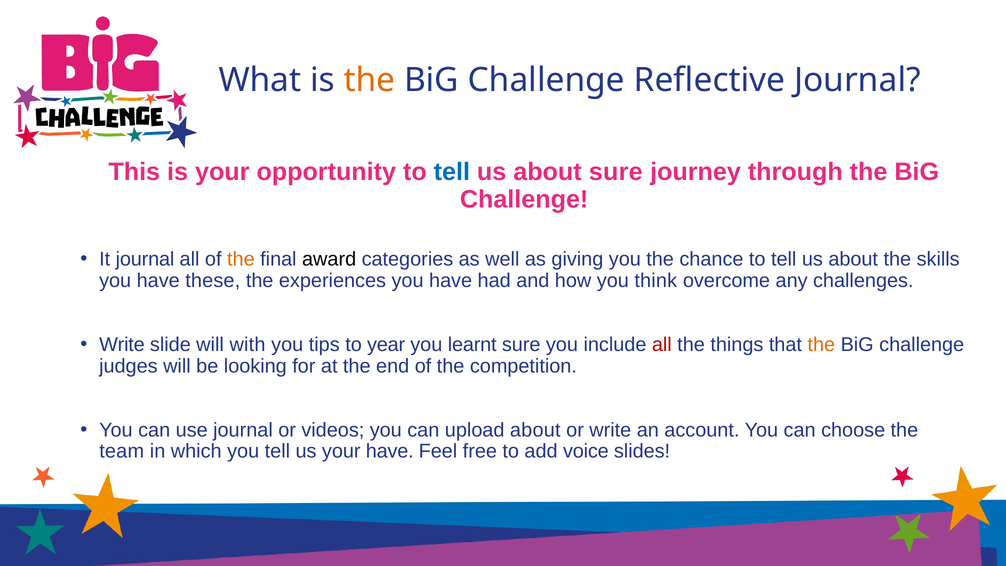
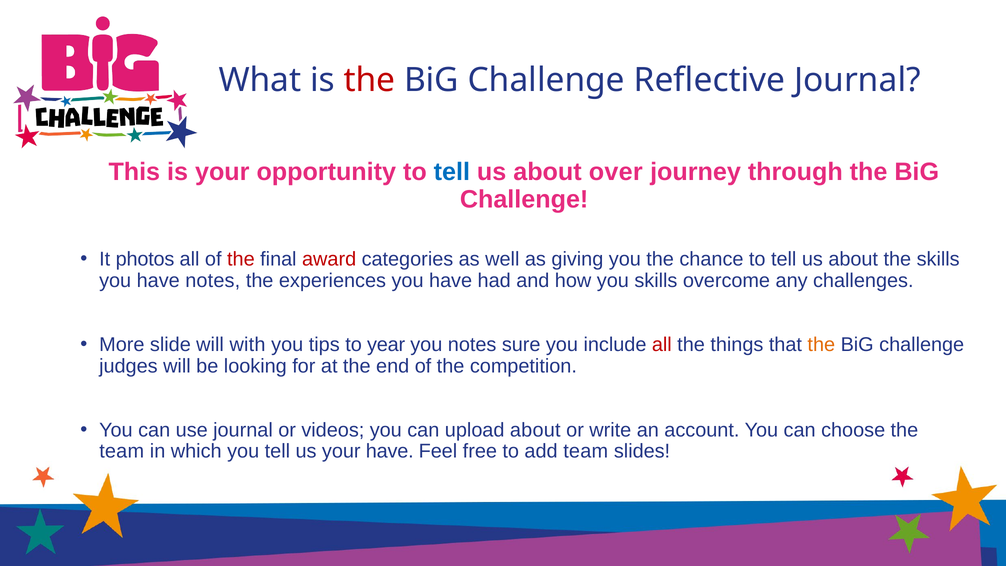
the at (369, 80) colour: orange -> red
about sure: sure -> over
It journal: journal -> photos
the at (241, 259) colour: orange -> red
award colour: black -> red
have these: these -> notes
you think: think -> skills
Write at (122, 344): Write -> More
you learnt: learnt -> notes
add voice: voice -> team
